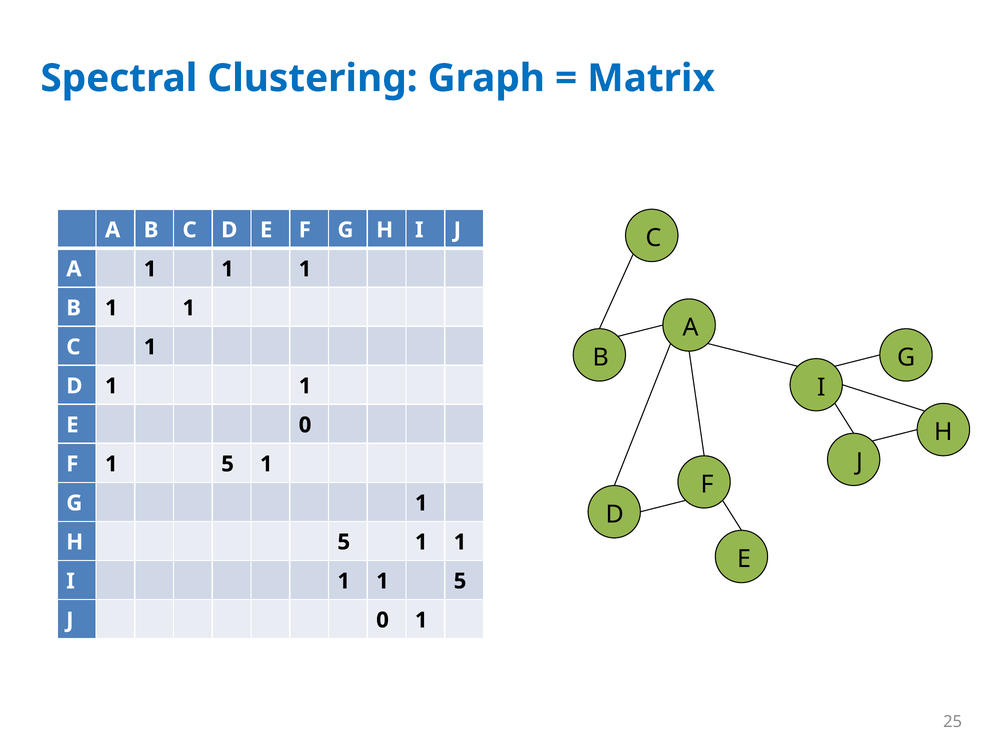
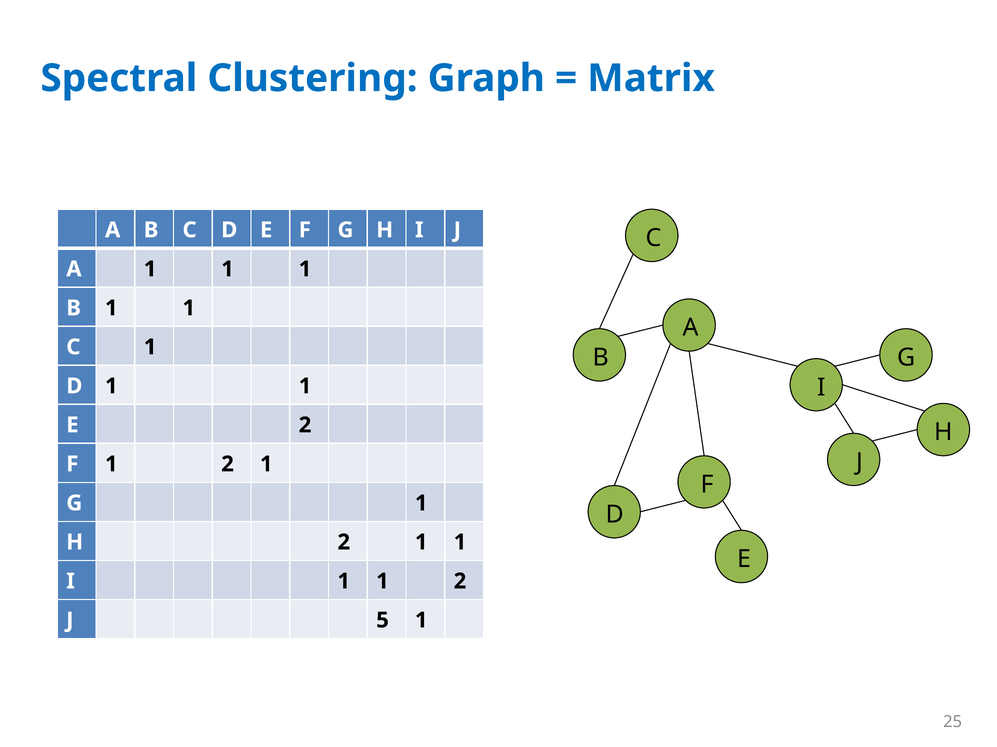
E 0: 0 -> 2
F 1 5: 5 -> 2
H 5: 5 -> 2
1 1 5: 5 -> 2
J 0: 0 -> 5
